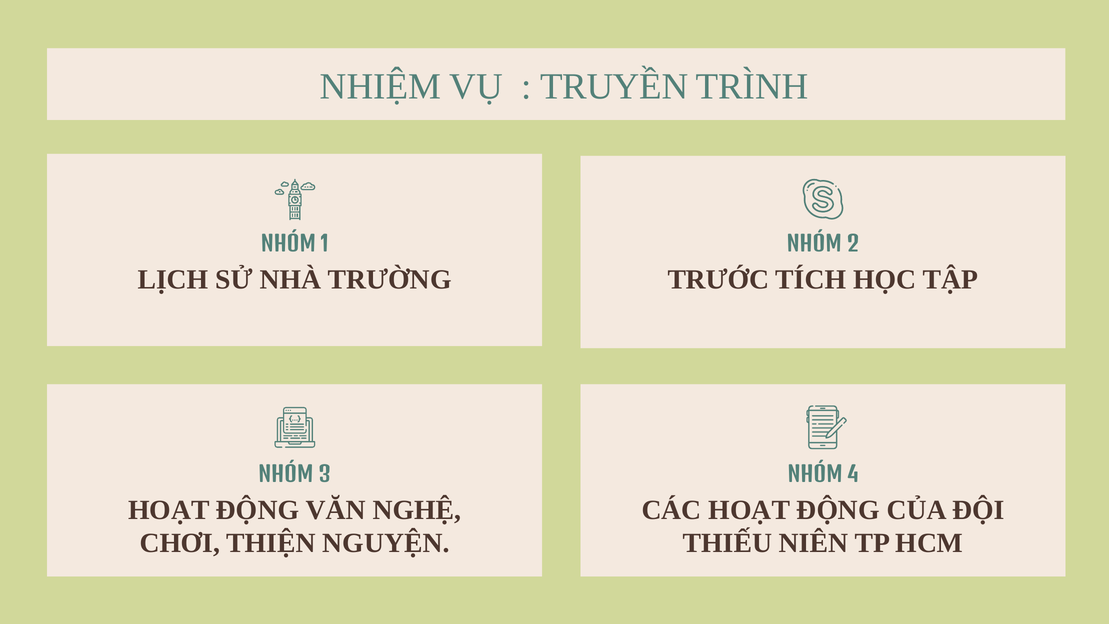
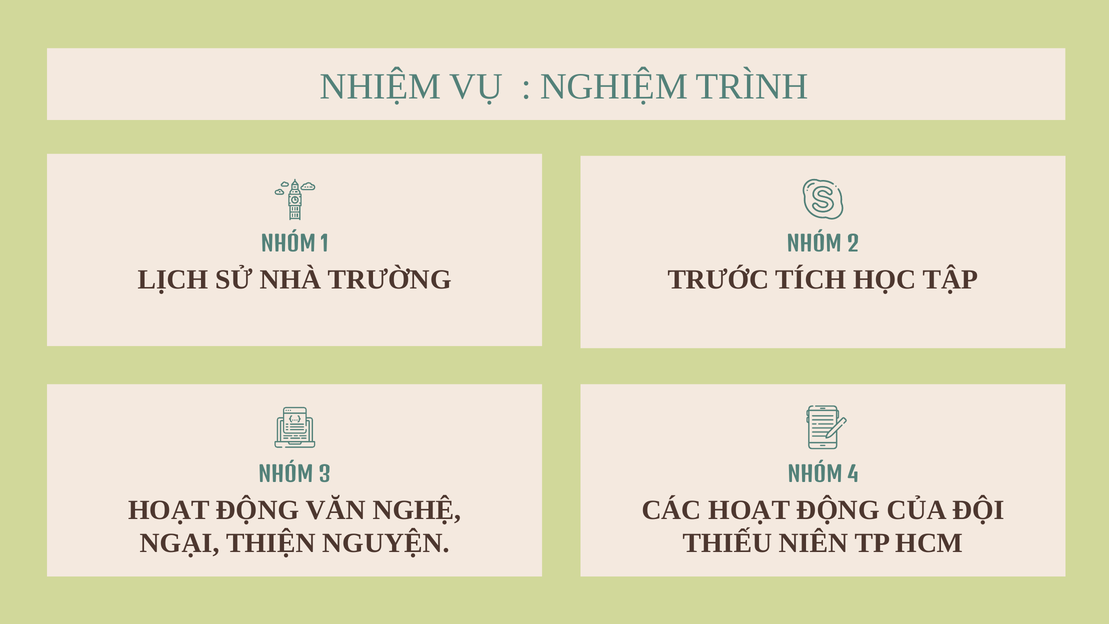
TRUYỀN: TRUYỀN -> NGHIỆM
CHƠI: CHƠI -> NGẠI
